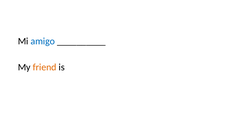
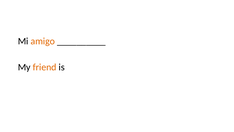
amigo colour: blue -> orange
